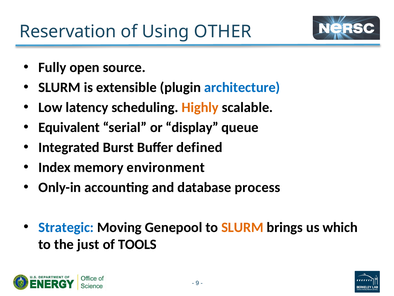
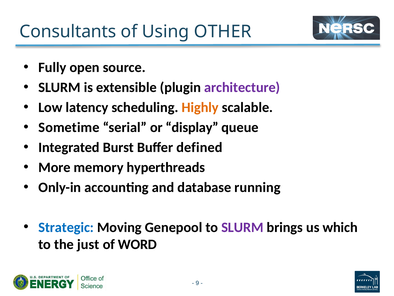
Reservation: Reservation -> Consultants
architecture colour: blue -> purple
Equivalent: Equivalent -> Sometime
Index: Index -> More
environment: environment -> hyperthreads
process: process -> running
SLURM at (242, 227) colour: orange -> purple
TOOLS: TOOLS -> WORD
